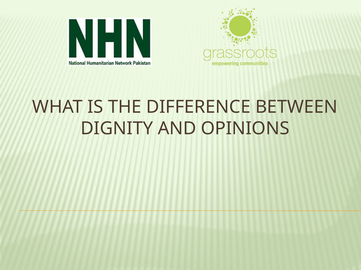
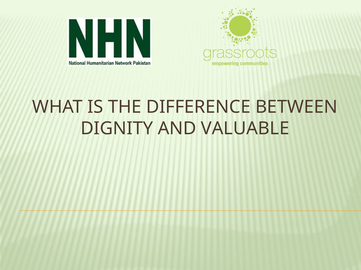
OPINIONS: OPINIONS -> VALUABLE
